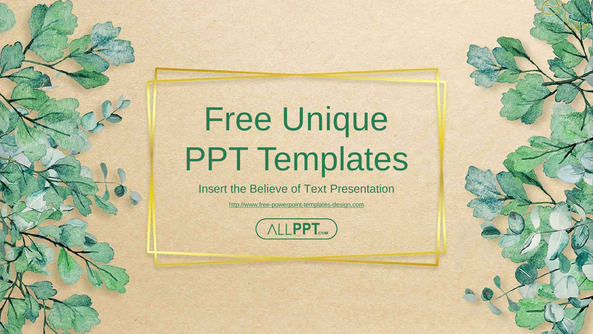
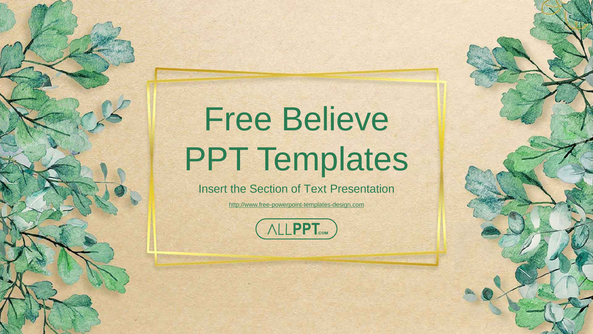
Unique: Unique -> Believe
Believe: Believe -> Section
